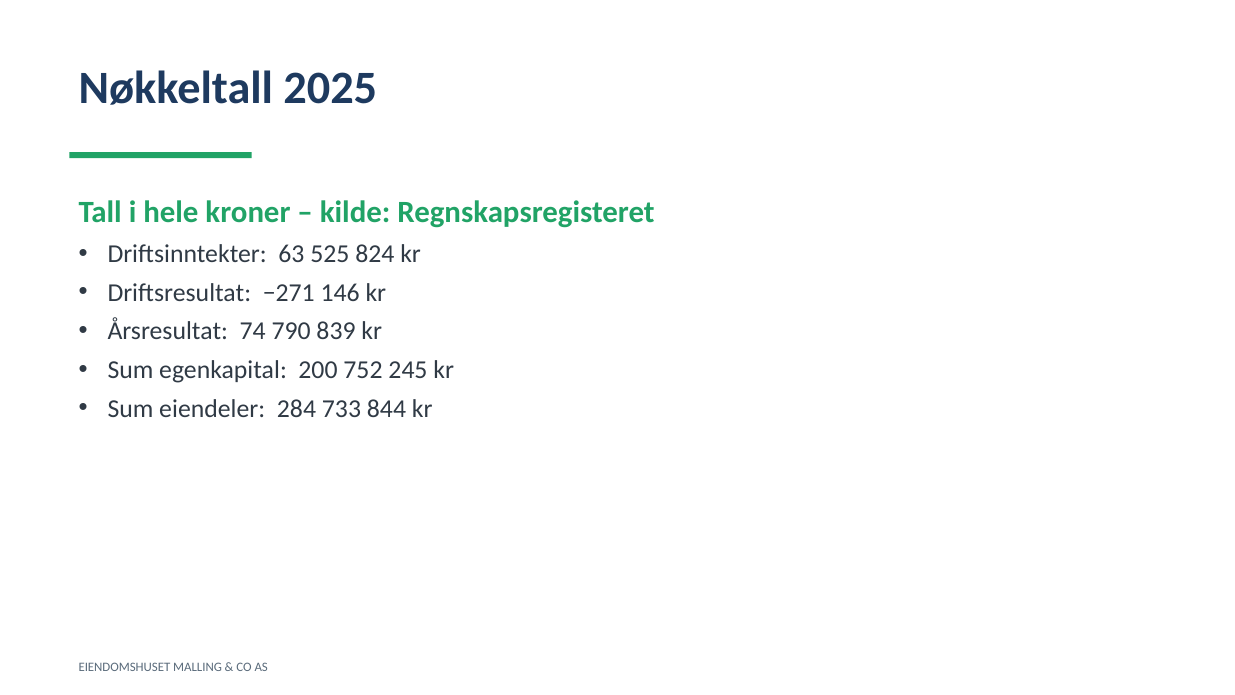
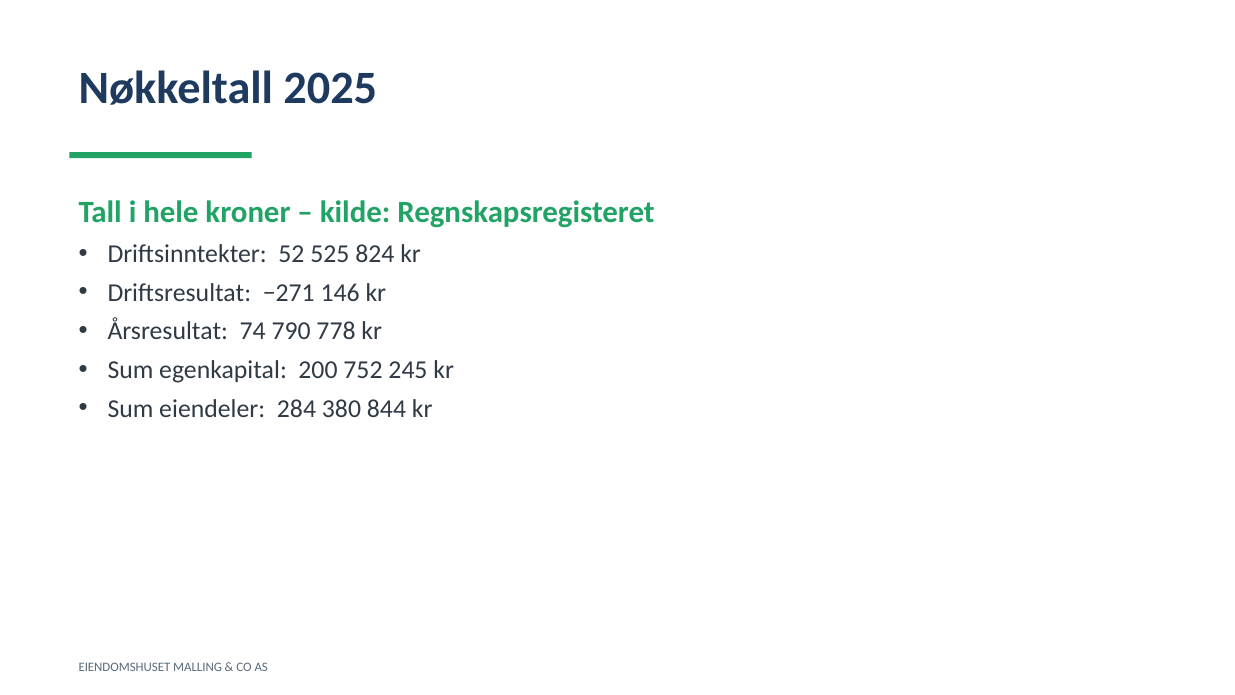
63: 63 -> 52
839: 839 -> 778
733: 733 -> 380
